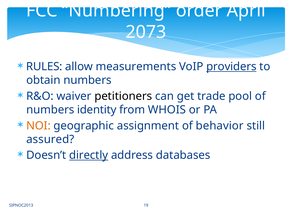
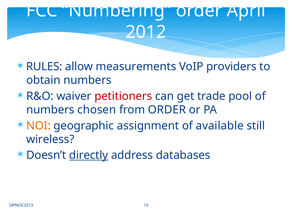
2073: 2073 -> 2012
providers underline: present -> none
petitioners colour: black -> red
identity: identity -> chosen
from WHOIS: WHOIS -> ORDER
behavior: behavior -> available
assured: assured -> wireless
